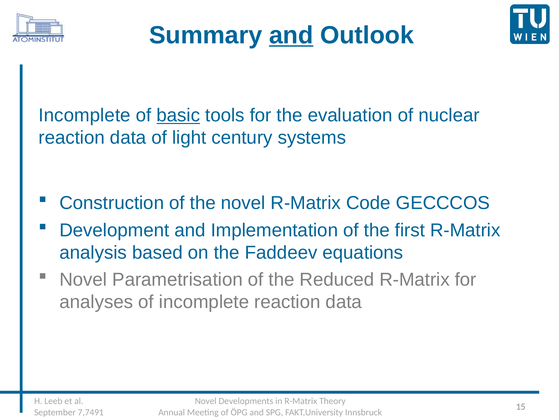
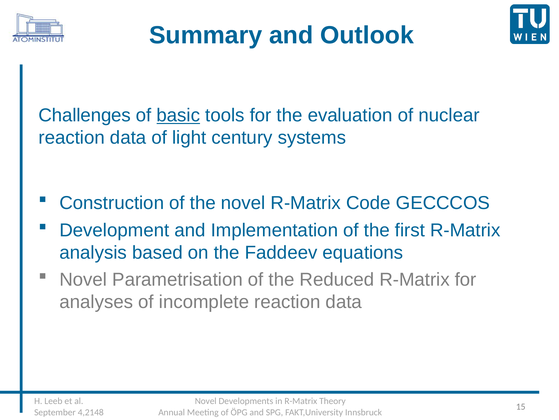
and at (291, 35) underline: present -> none
Incomplete at (85, 115): Incomplete -> Challenges
7,7491: 7,7491 -> 4,2148
